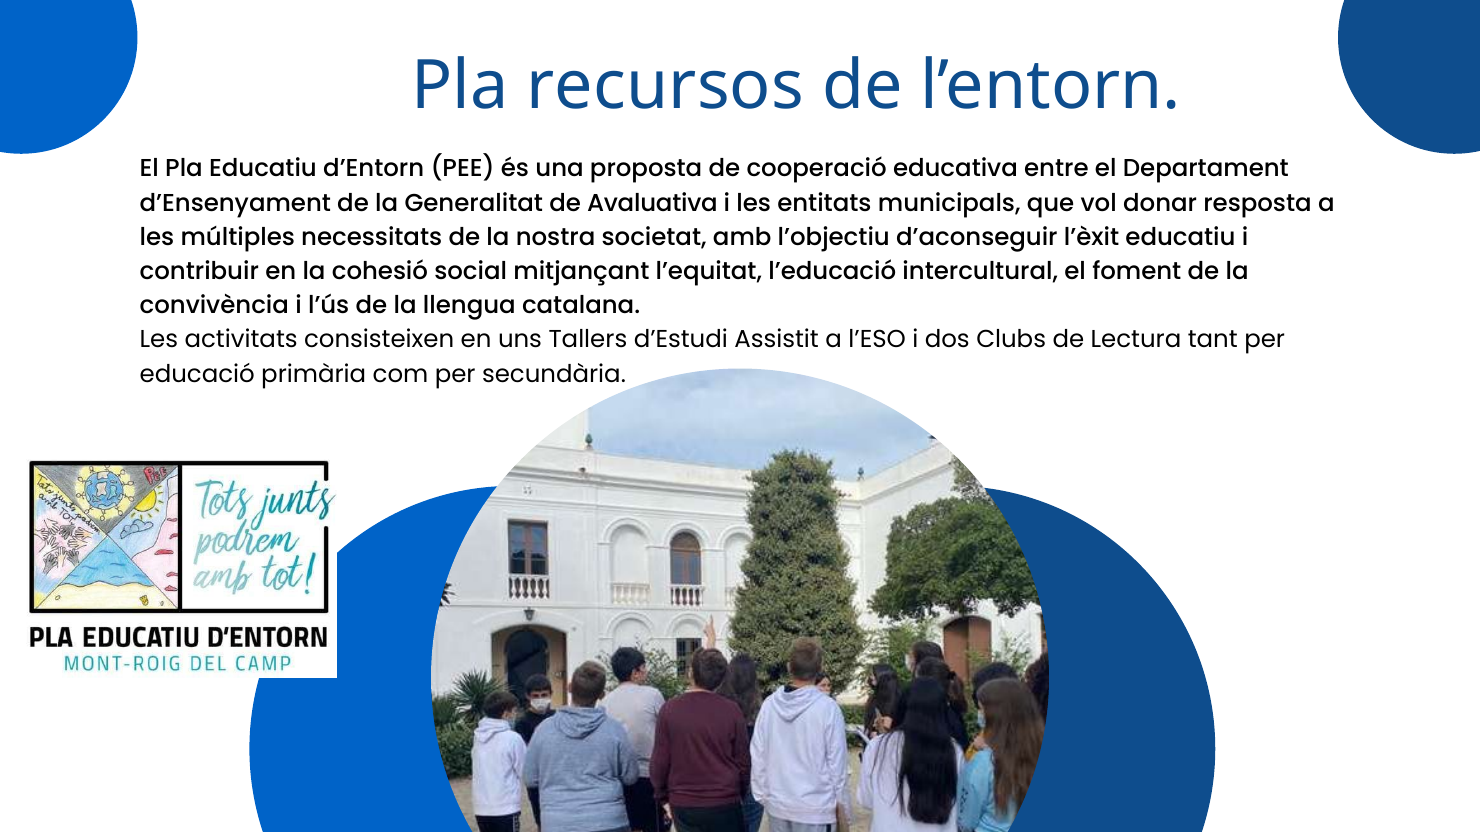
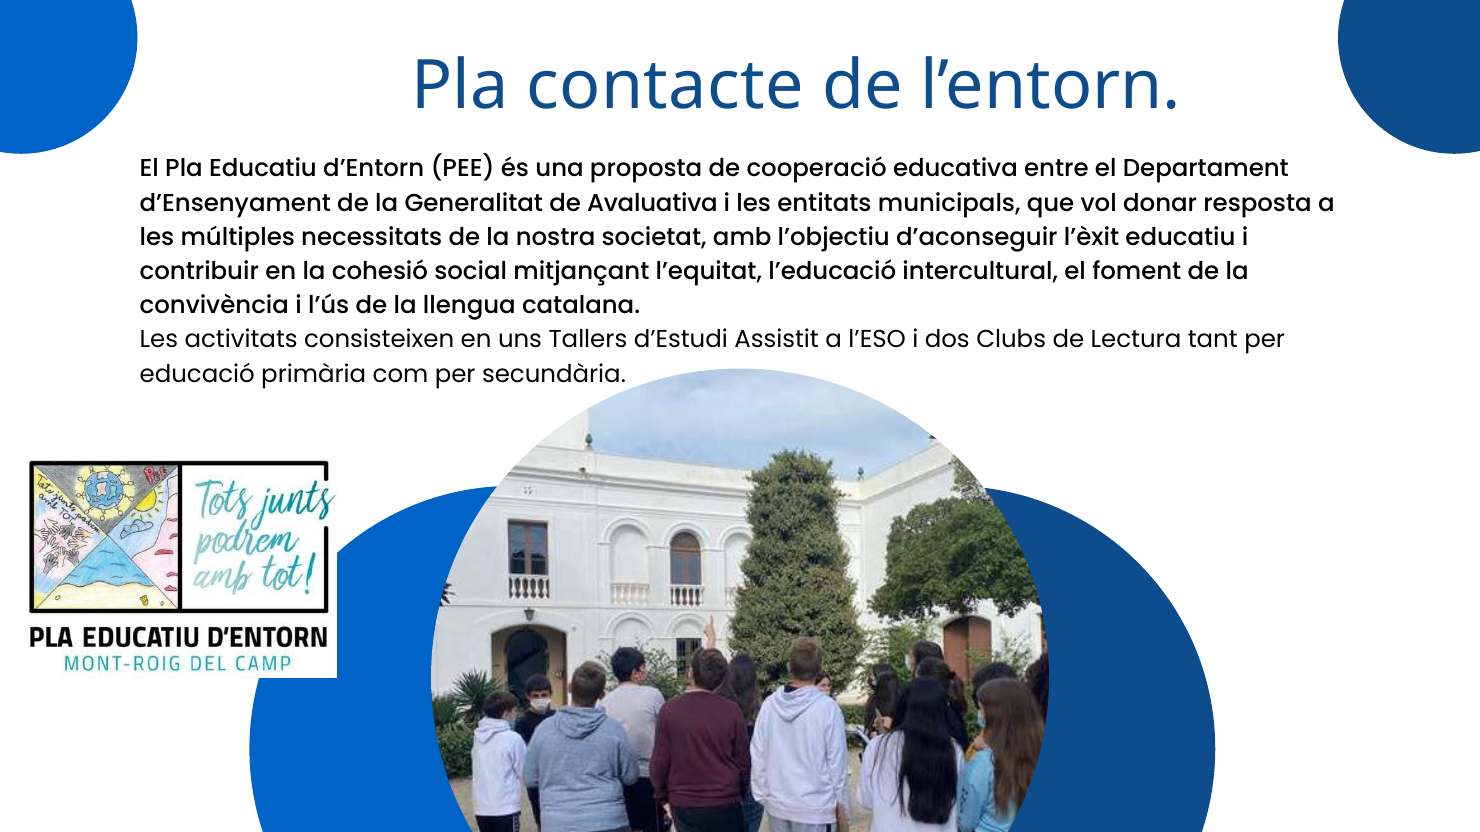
recursos: recursos -> contacte
